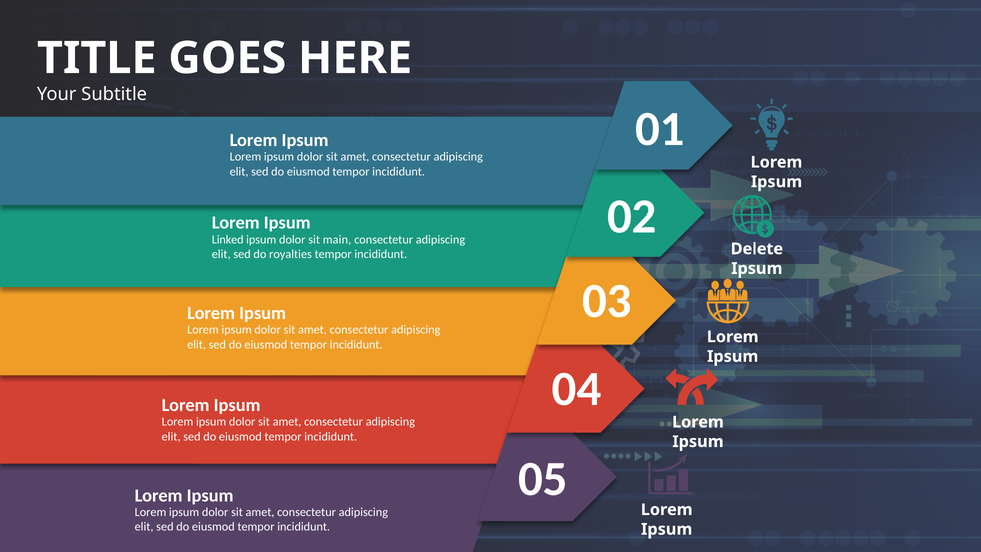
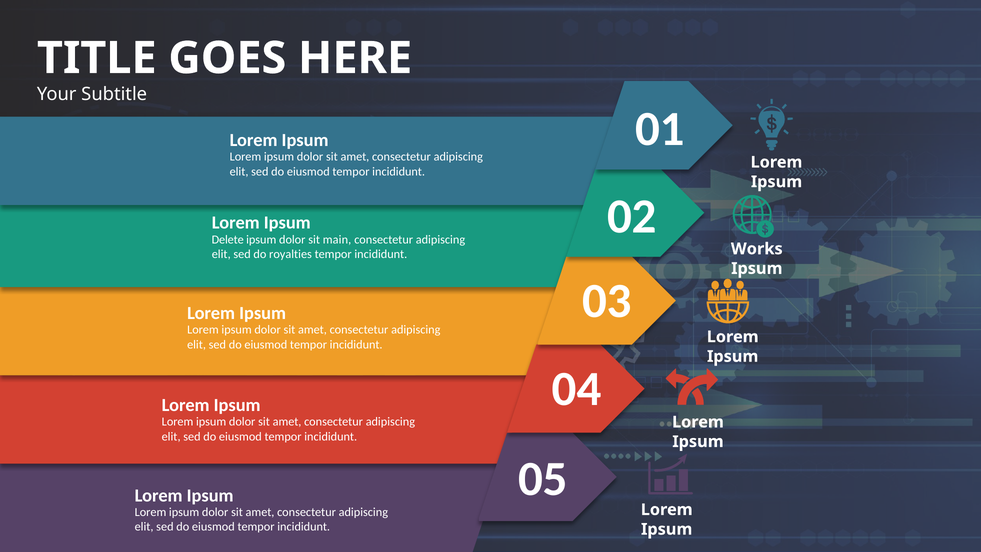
Linked: Linked -> Delete
Delete: Delete -> Works
